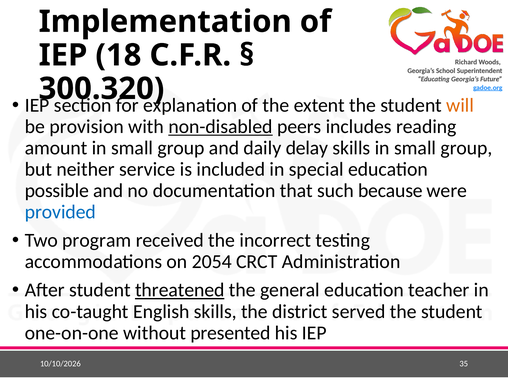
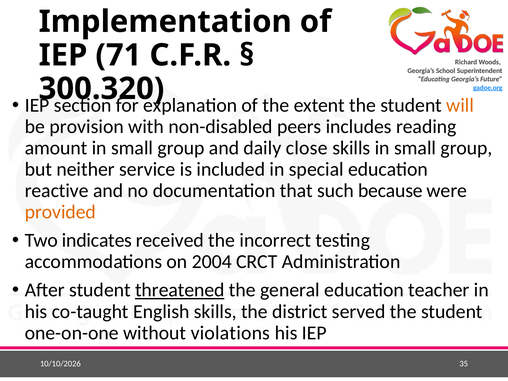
18: 18 -> 71
non-disabled underline: present -> none
delay: delay -> close
possible: possible -> reactive
provided colour: blue -> orange
program: program -> indicates
2054: 2054 -> 2004
presented: presented -> violations
